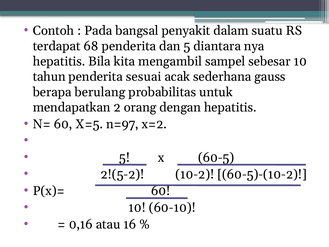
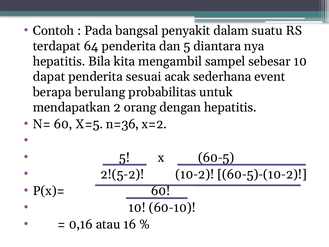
68: 68 -> 64
tahun: tahun -> dapat
gauss: gauss -> event
n=97: n=97 -> n=36
